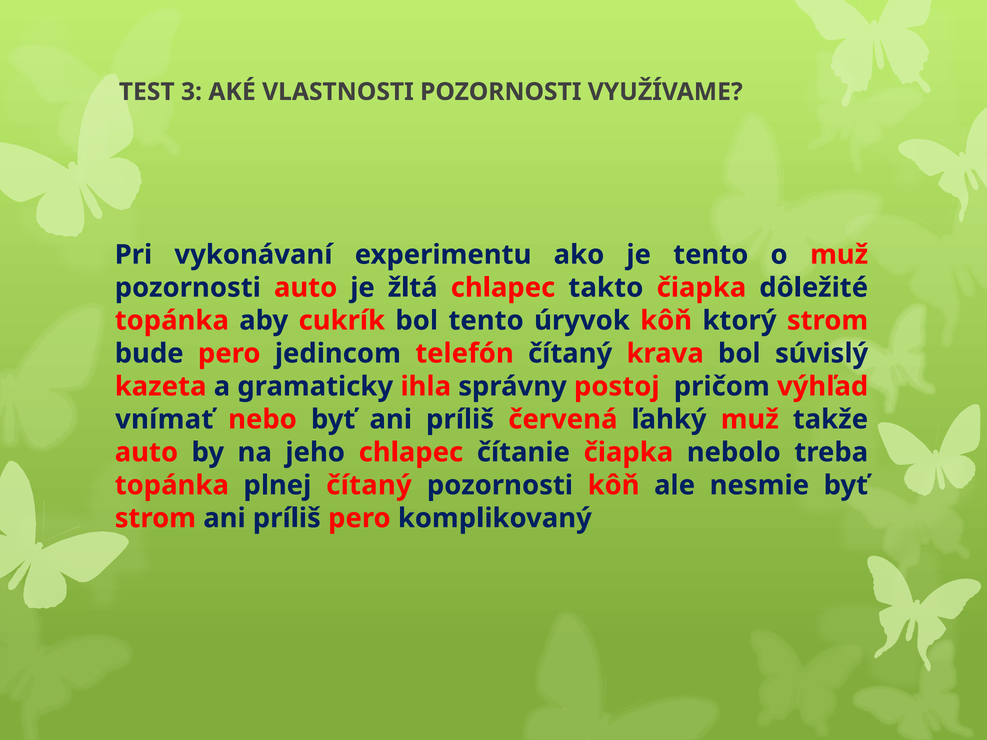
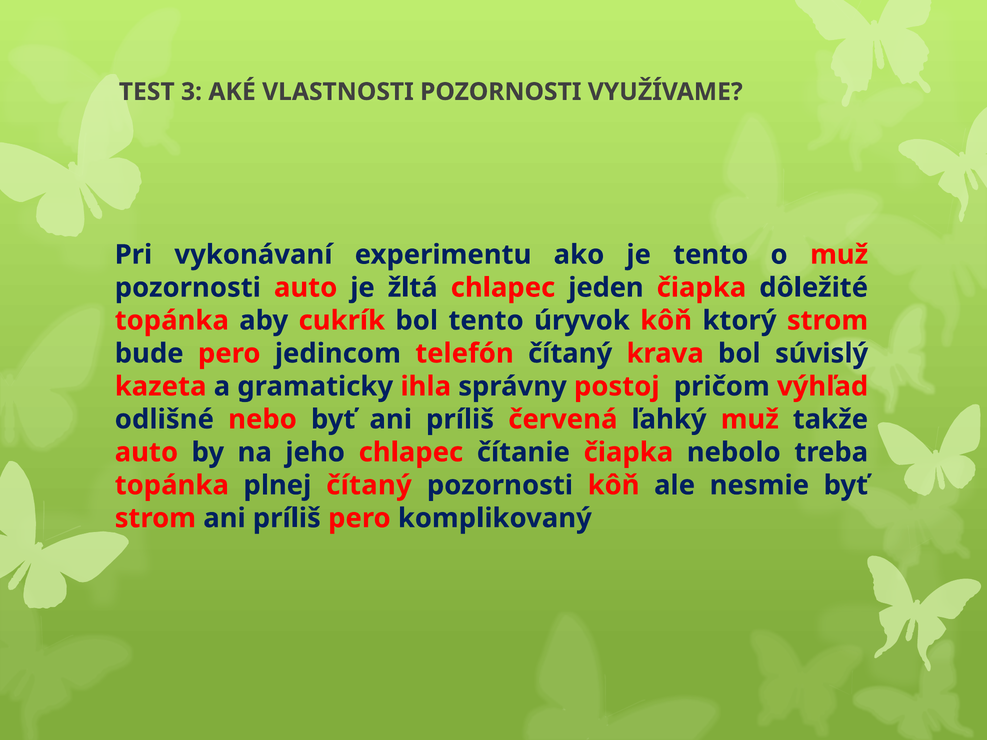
takto: takto -> jeden
vnímať: vnímať -> odlišné
